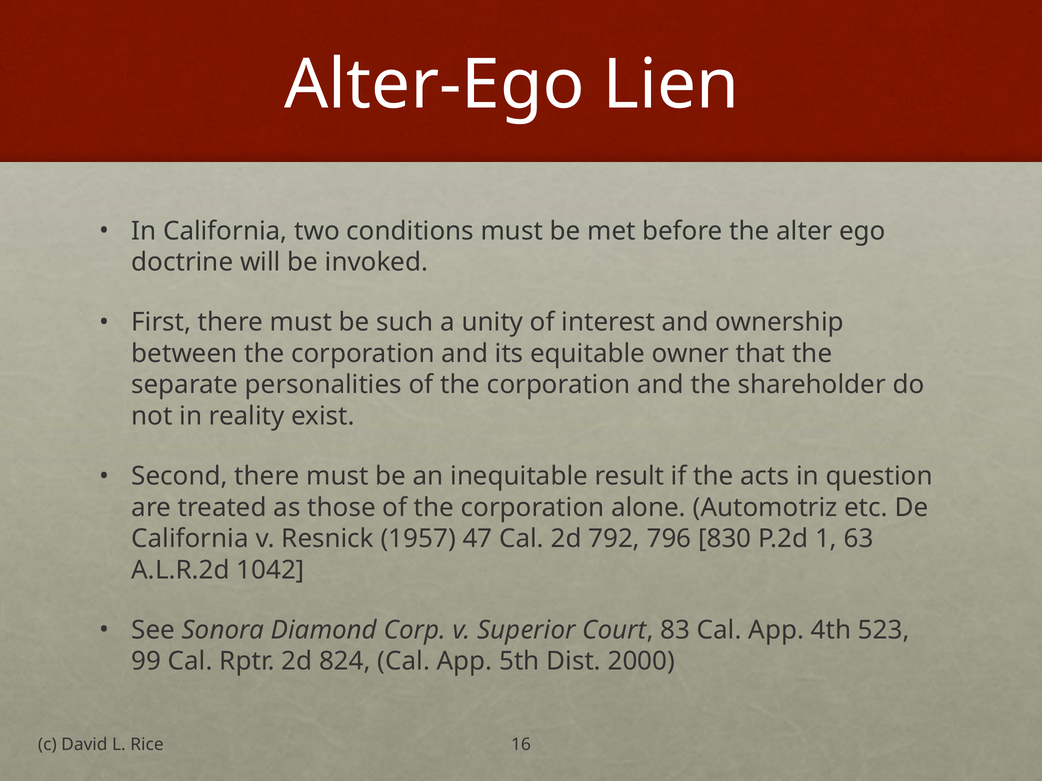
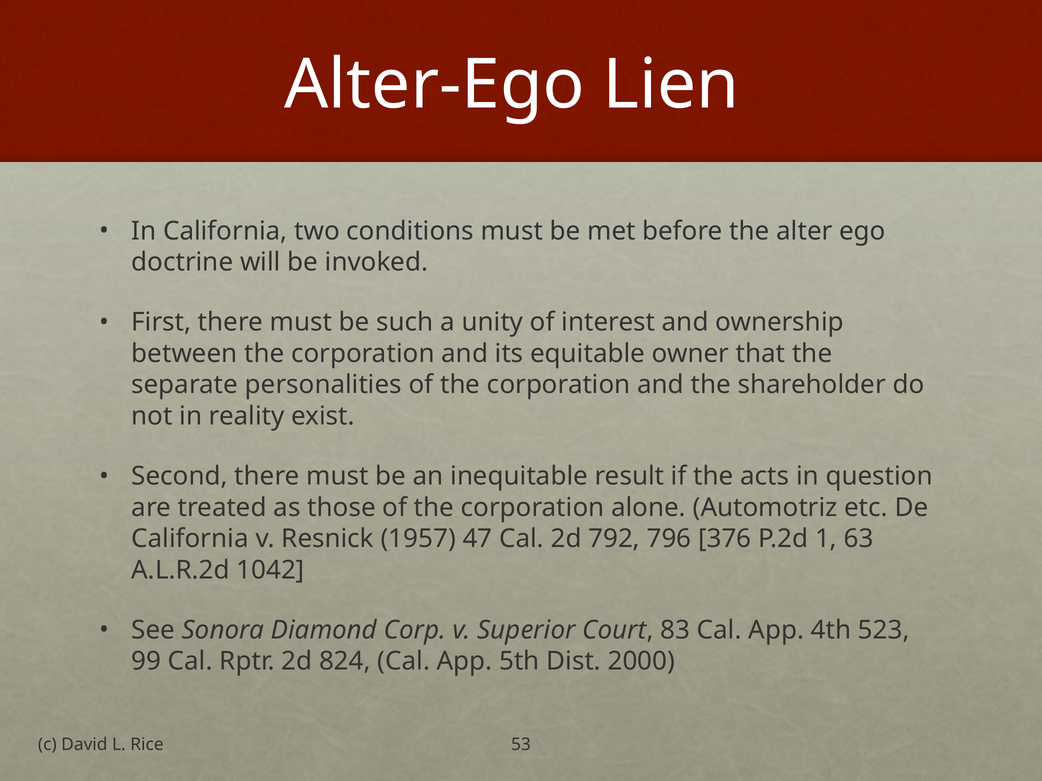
830: 830 -> 376
16: 16 -> 53
